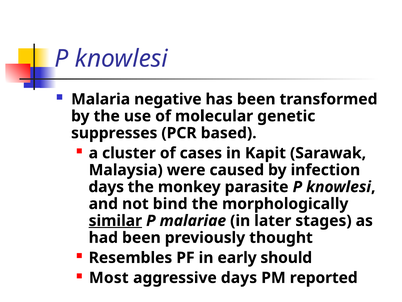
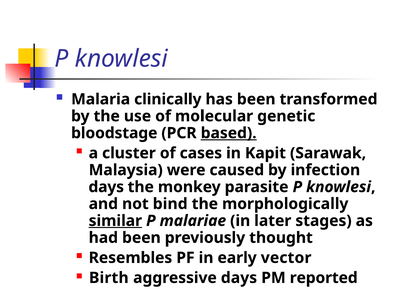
negative: negative -> clinically
suppresses: suppresses -> bloodstage
based underline: none -> present
should: should -> vector
Most: Most -> Birth
